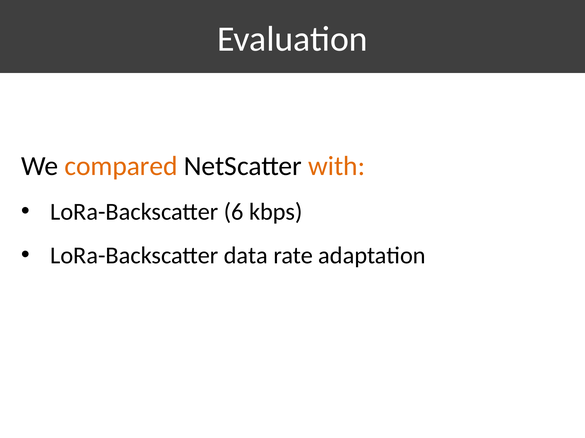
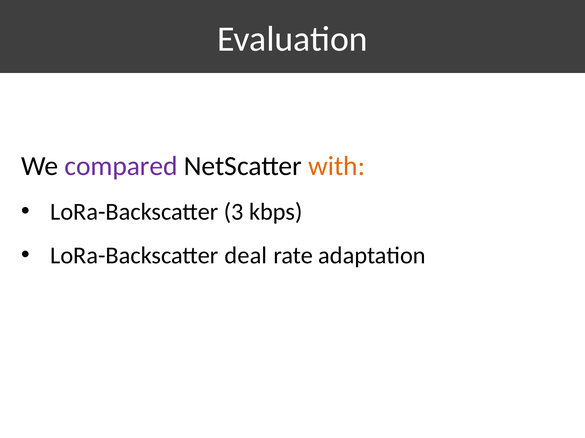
compared colour: orange -> purple
6: 6 -> 3
data: data -> deal
